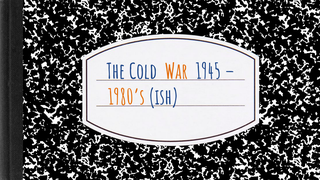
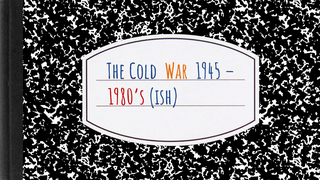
1980’s colour: orange -> red
